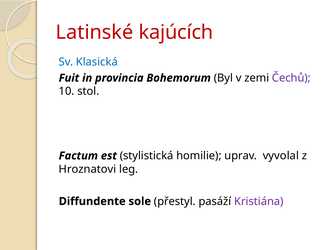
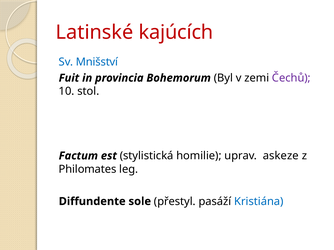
Klasická: Klasická -> Mnišství
vyvolal: vyvolal -> askeze
Hroznatovi: Hroznatovi -> Philomates
Kristiána colour: purple -> blue
